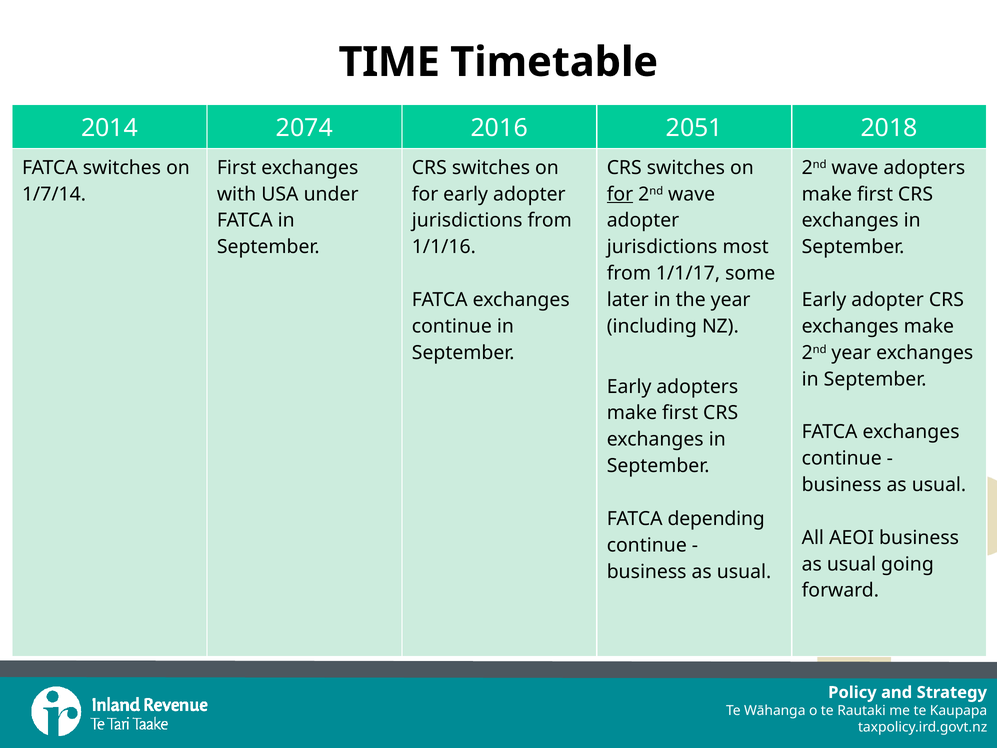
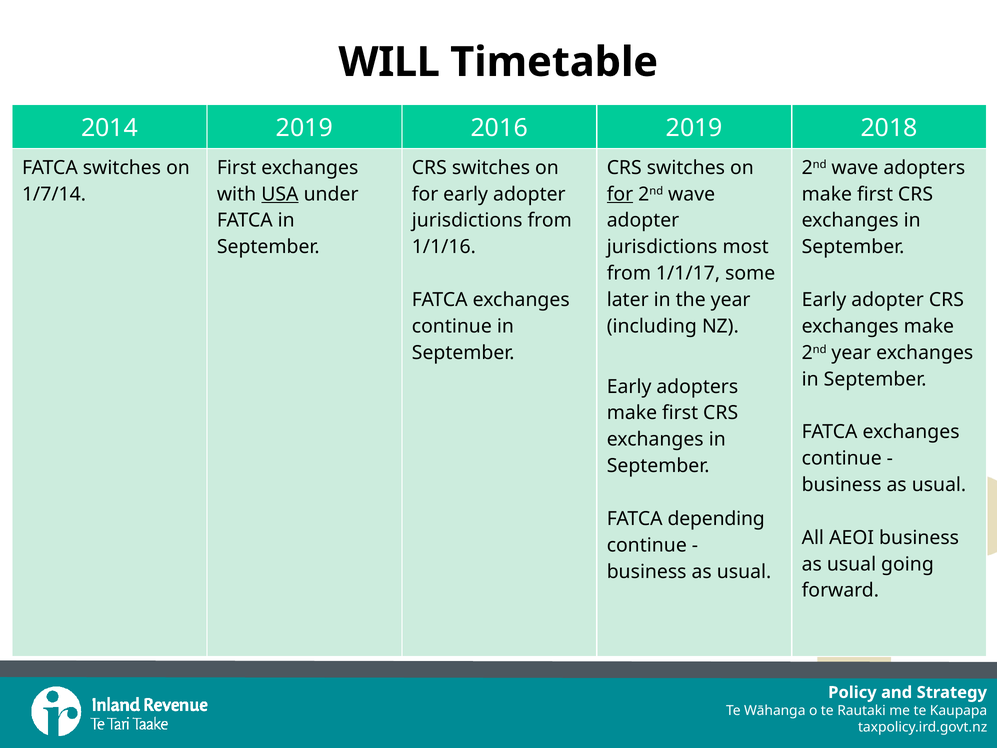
TIME: TIME -> WILL
2014 2074: 2074 -> 2019
2016 2051: 2051 -> 2019
USA underline: none -> present
